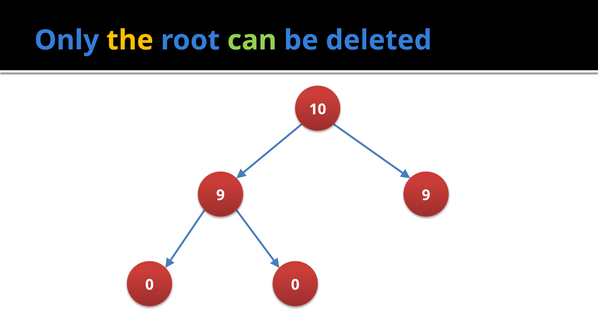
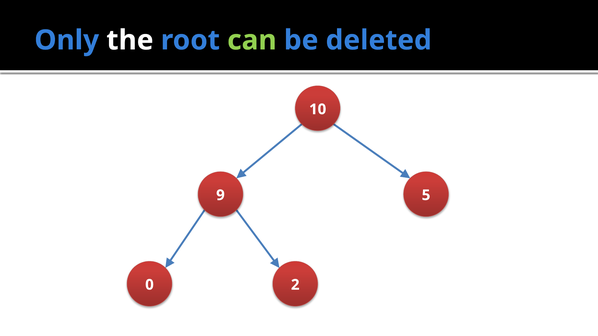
the colour: yellow -> white
9 9: 9 -> 5
0 0: 0 -> 2
